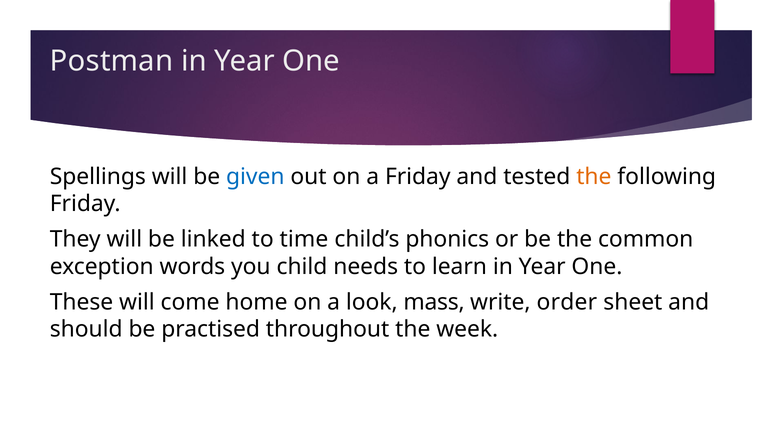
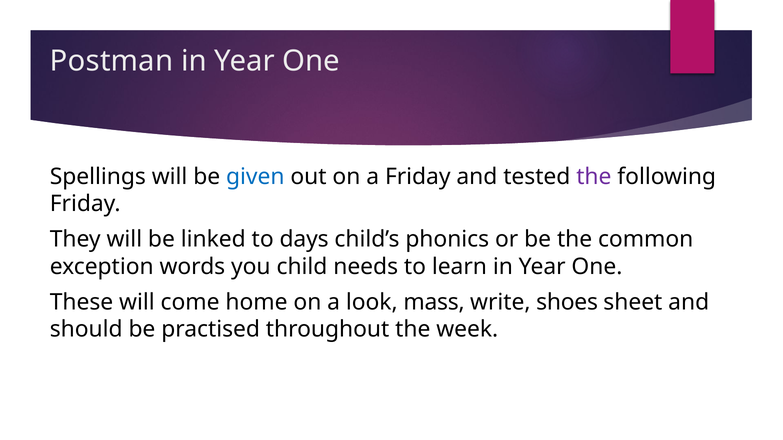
the at (594, 177) colour: orange -> purple
time: time -> days
order: order -> shoes
